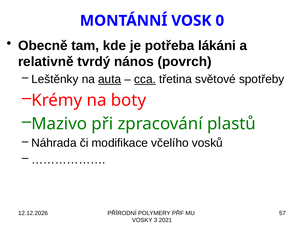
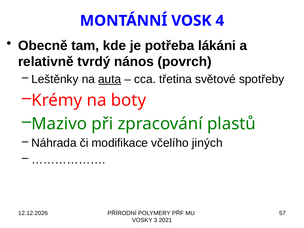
0: 0 -> 4
cca underline: present -> none
vosků: vosků -> jiných
